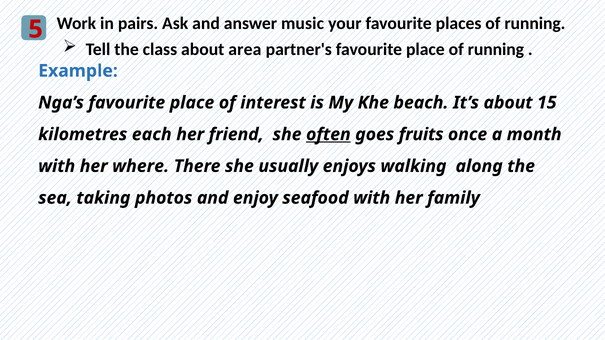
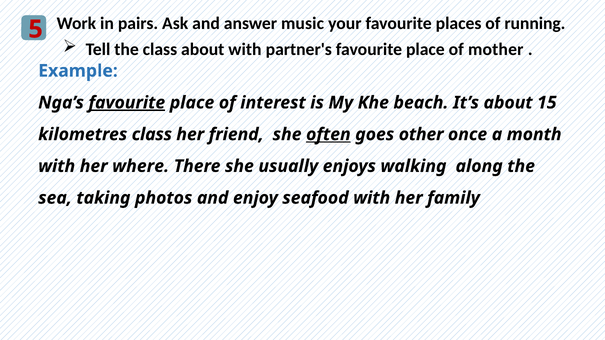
about area: area -> with
place of running: running -> mother
favourite at (127, 103) underline: none -> present
kilometres each: each -> class
fruits: fruits -> other
